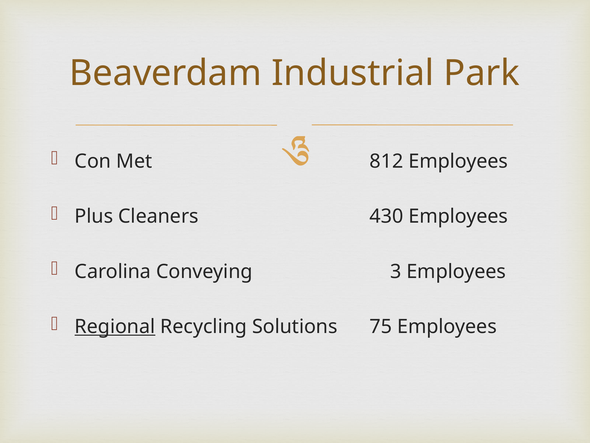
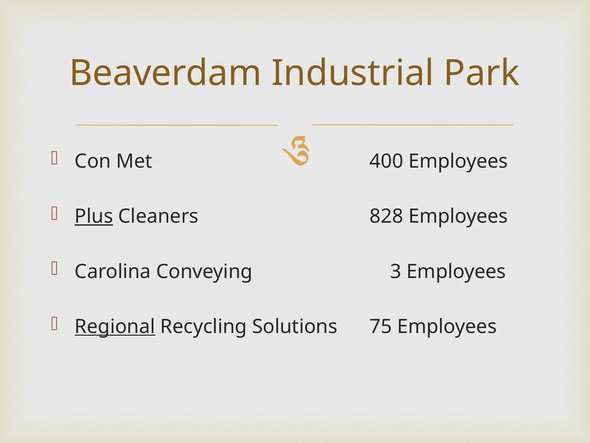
812: 812 -> 400
Plus underline: none -> present
430: 430 -> 828
